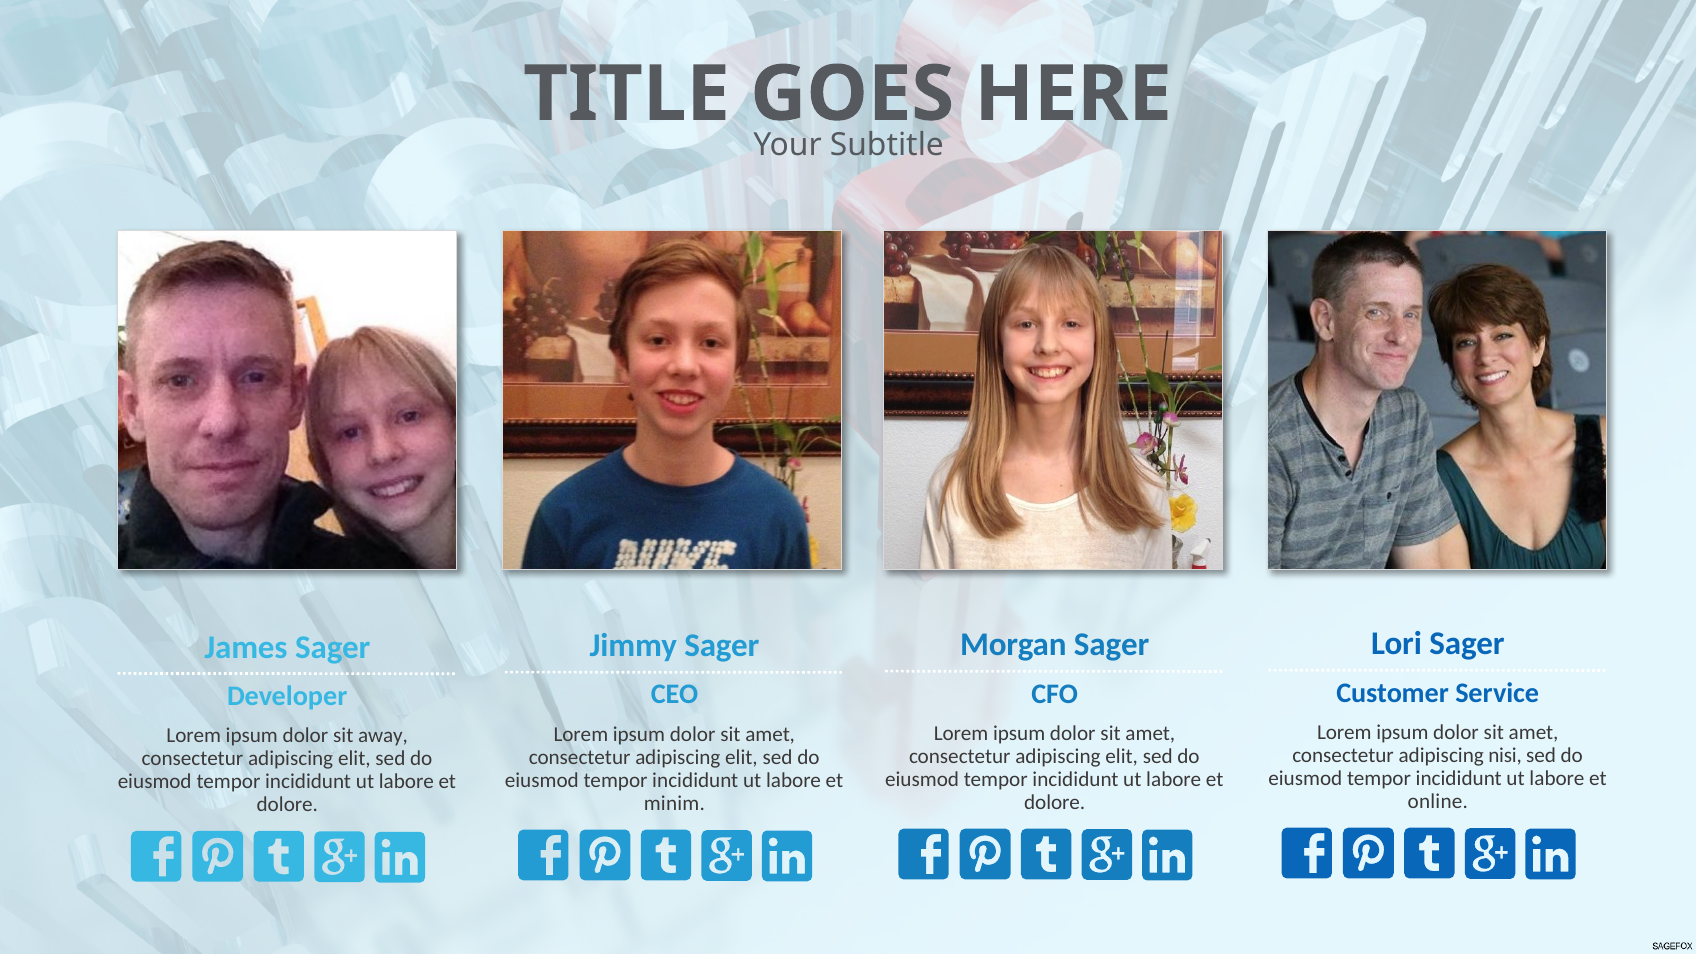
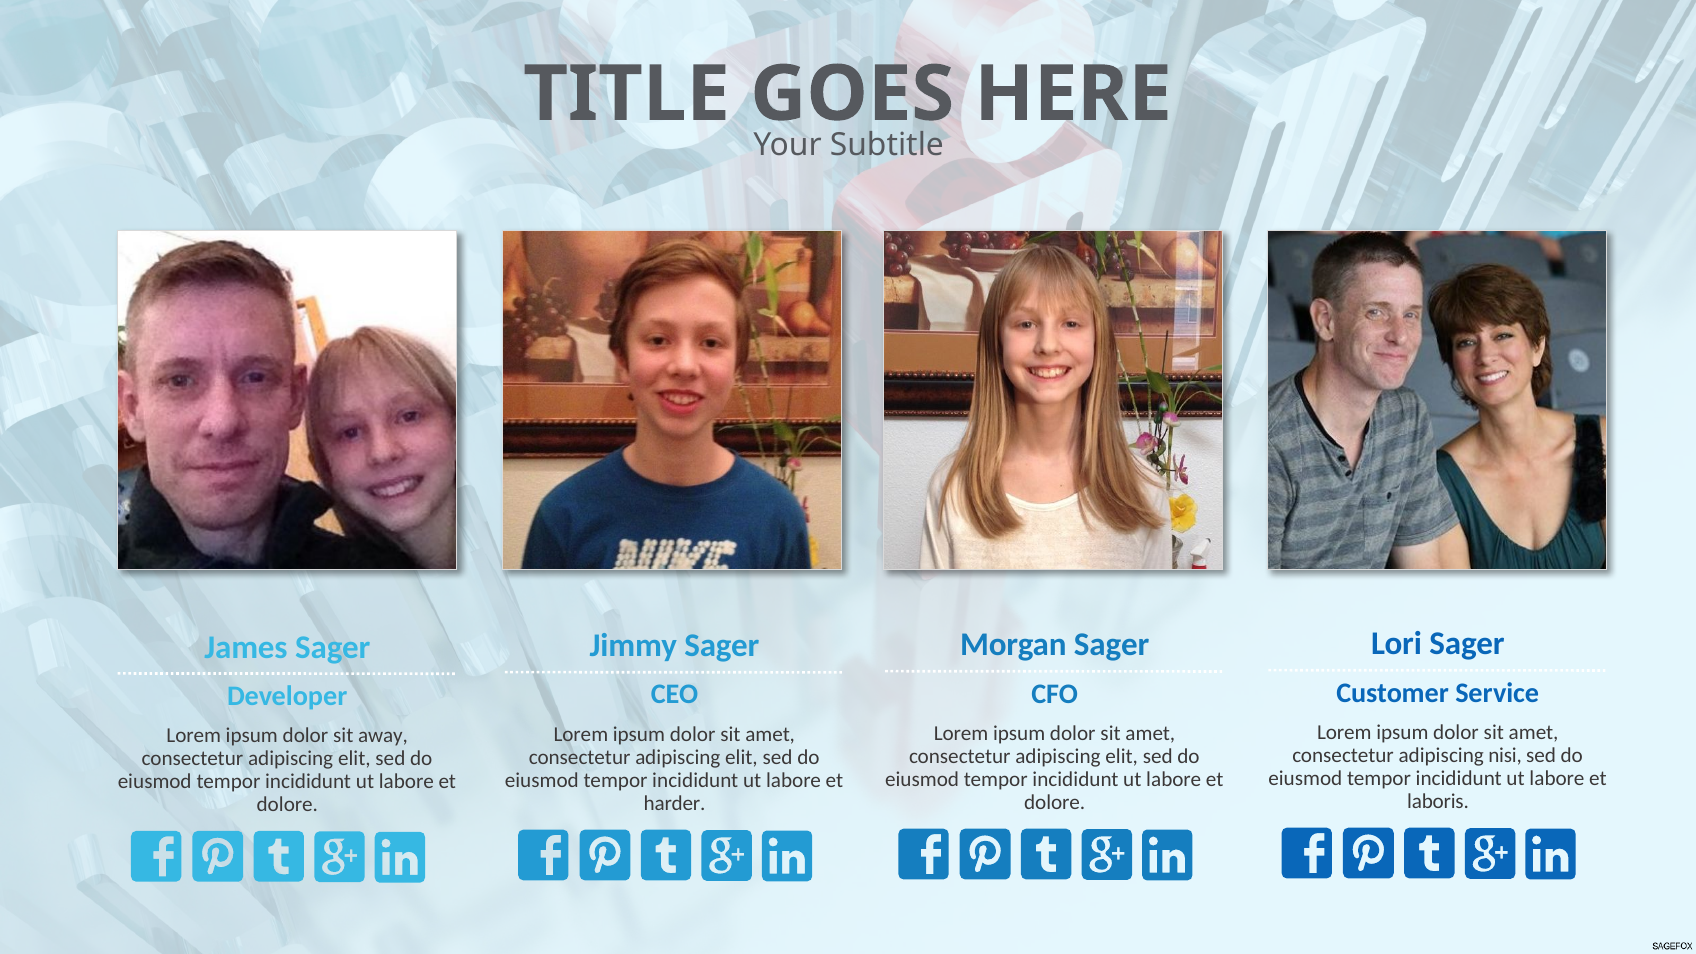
online: online -> laboris
minim: minim -> harder
